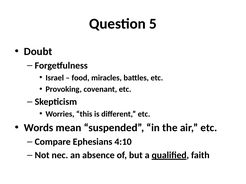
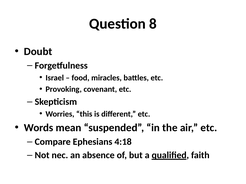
5: 5 -> 8
4:10: 4:10 -> 4:18
